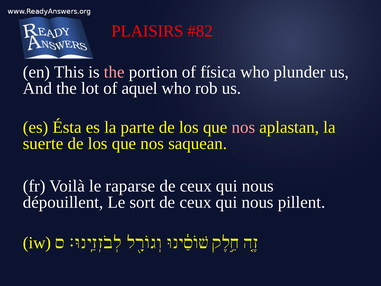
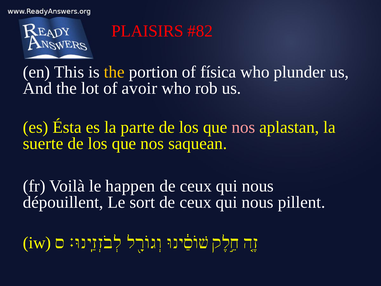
the at (114, 72) colour: pink -> yellow
aquel: aquel -> avoir
raparse: raparse -> happen
